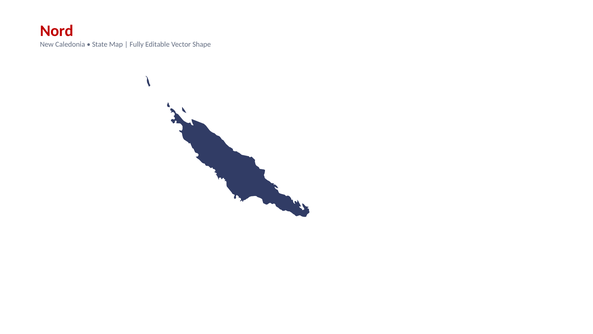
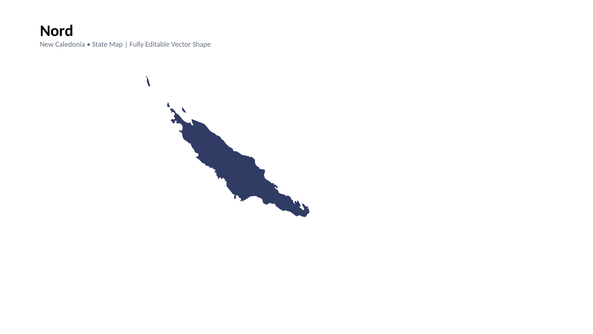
Nord colour: red -> black
